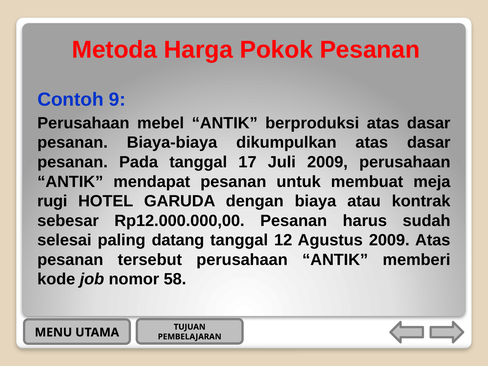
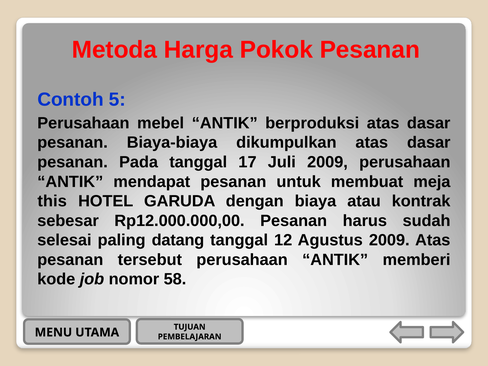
9: 9 -> 5
rugi: rugi -> this
